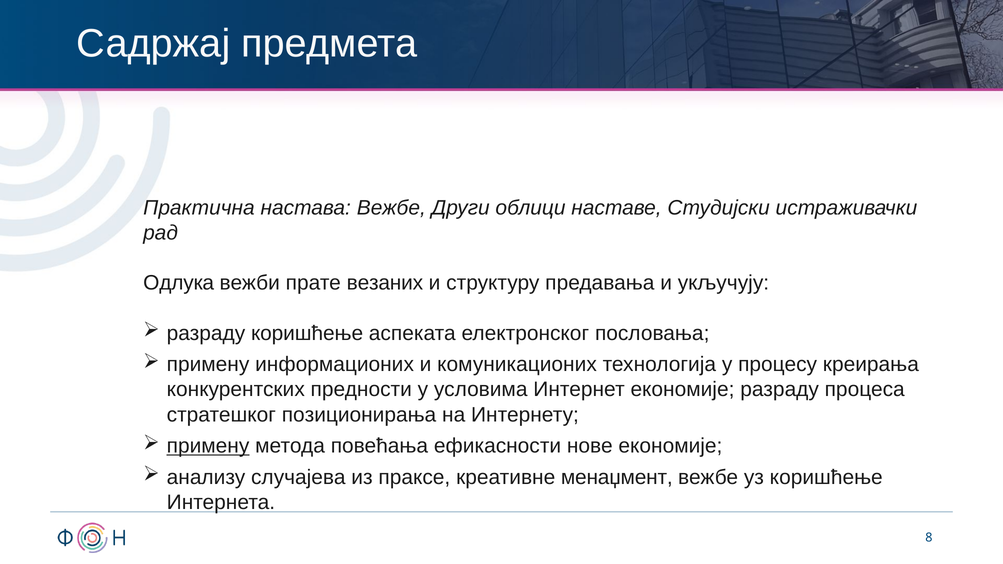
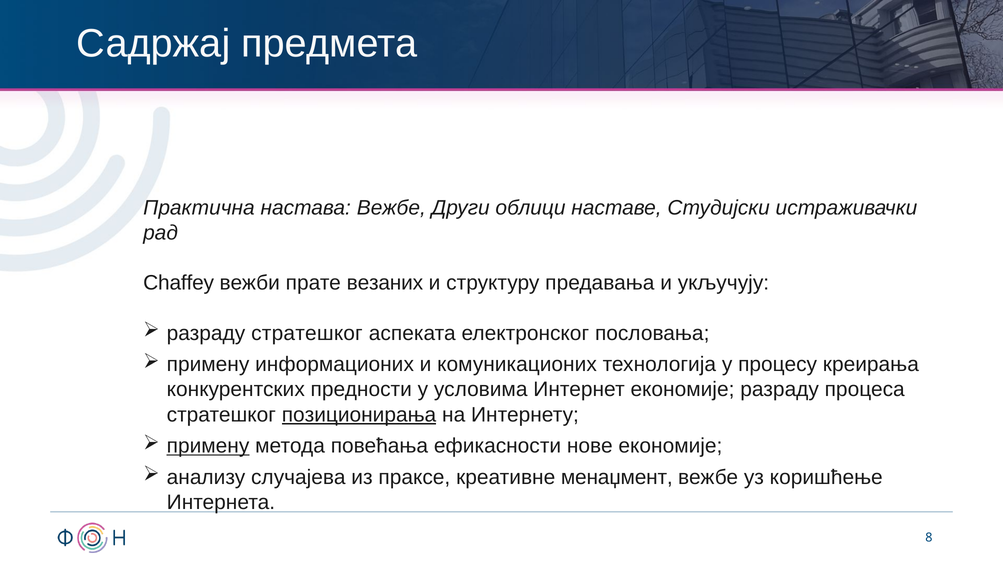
Одлука: Одлука -> Chaffey
разраду коришћење: коришћење -> стратешког
позиционирања underline: none -> present
